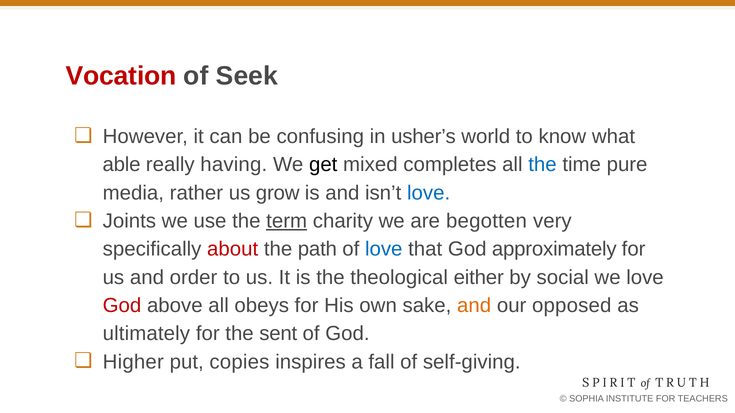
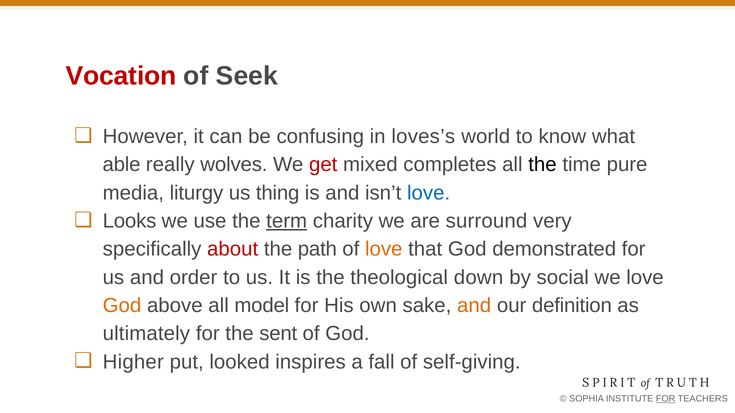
usher’s: usher’s -> loves’s
having: having -> wolves
get colour: black -> red
the at (542, 165) colour: blue -> black
rather: rather -> liturgy
grow: grow -> thing
Joints: Joints -> Looks
begotten: begotten -> surround
love at (384, 249) colour: blue -> orange
approximately: approximately -> demonstrated
either: either -> down
God at (122, 306) colour: red -> orange
obeys: obeys -> model
opposed: opposed -> definition
copies: copies -> looked
FOR at (666, 399) underline: none -> present
